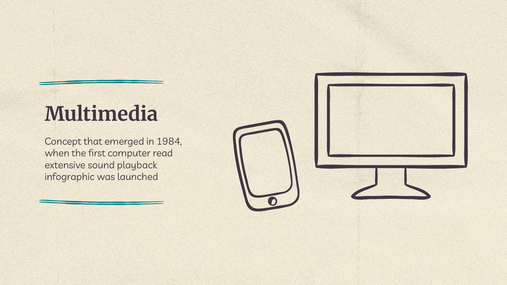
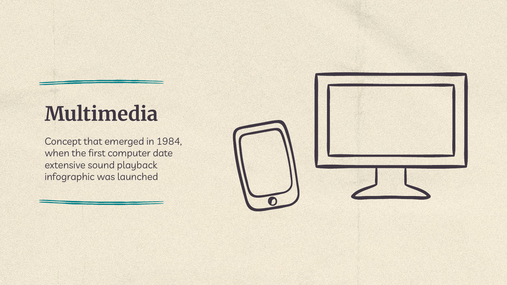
read: read -> date
